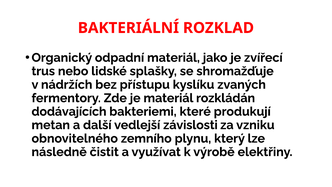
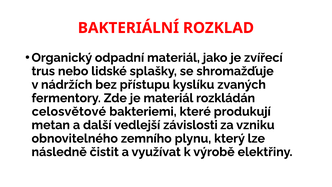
dodávajících: dodávajících -> celosvětové
